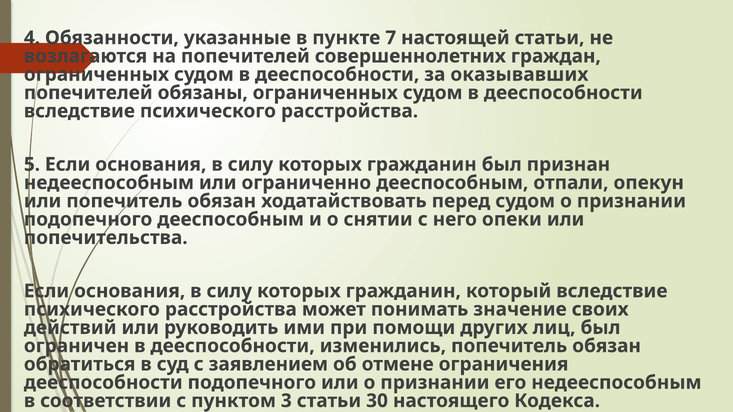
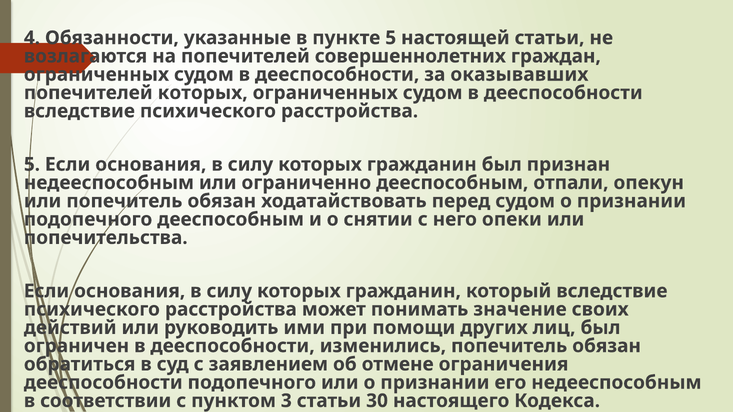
пункте 7: 7 -> 5
попечителей обязаны: обязаны -> которых
